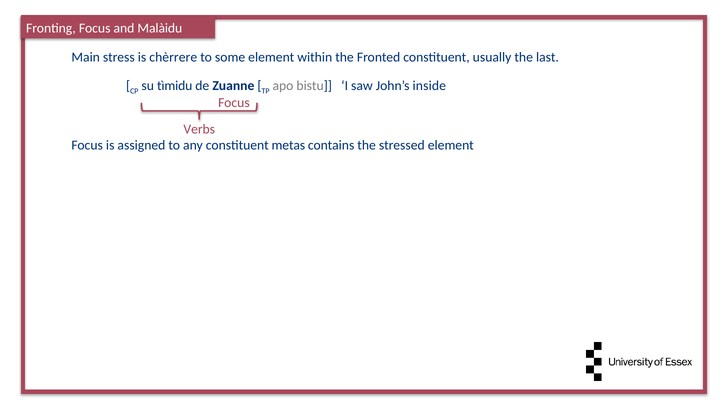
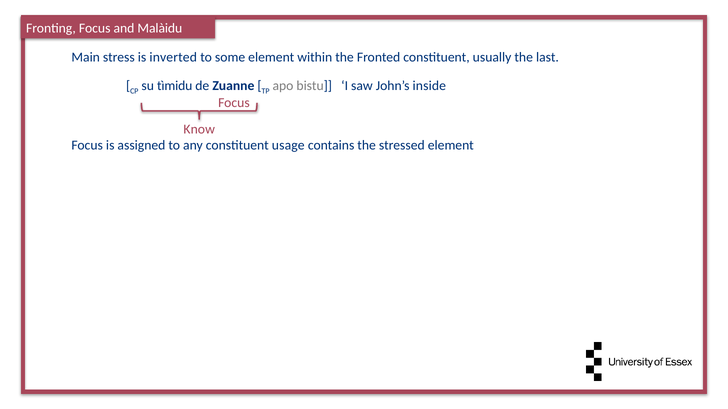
chèrrere: chèrrere -> inverted
Verbs: Verbs -> Know
metas: metas -> usage
